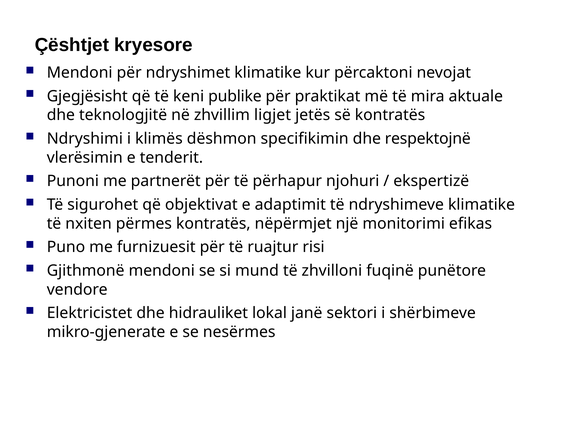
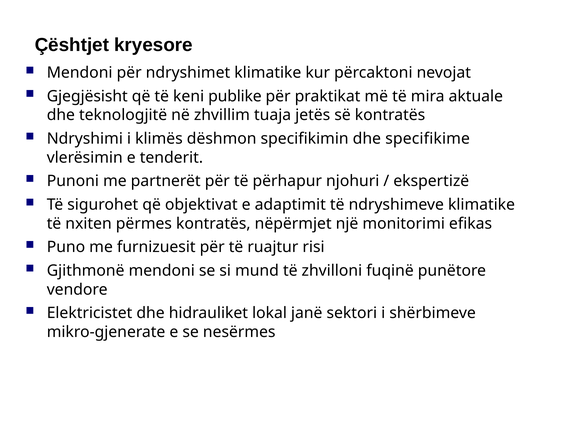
ligjet: ligjet -> tuaja
respektojnë: respektojnë -> specifikime
